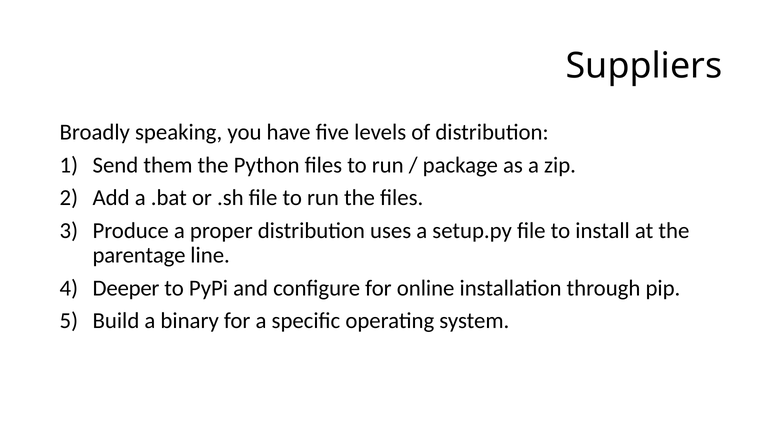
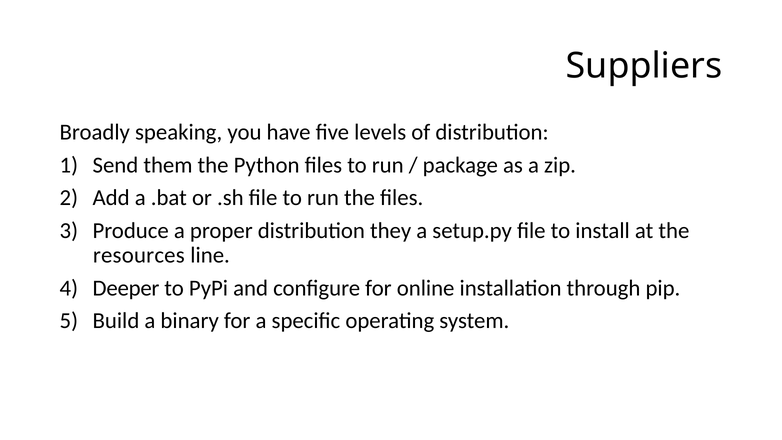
uses: uses -> they
parentage: parentage -> resources
